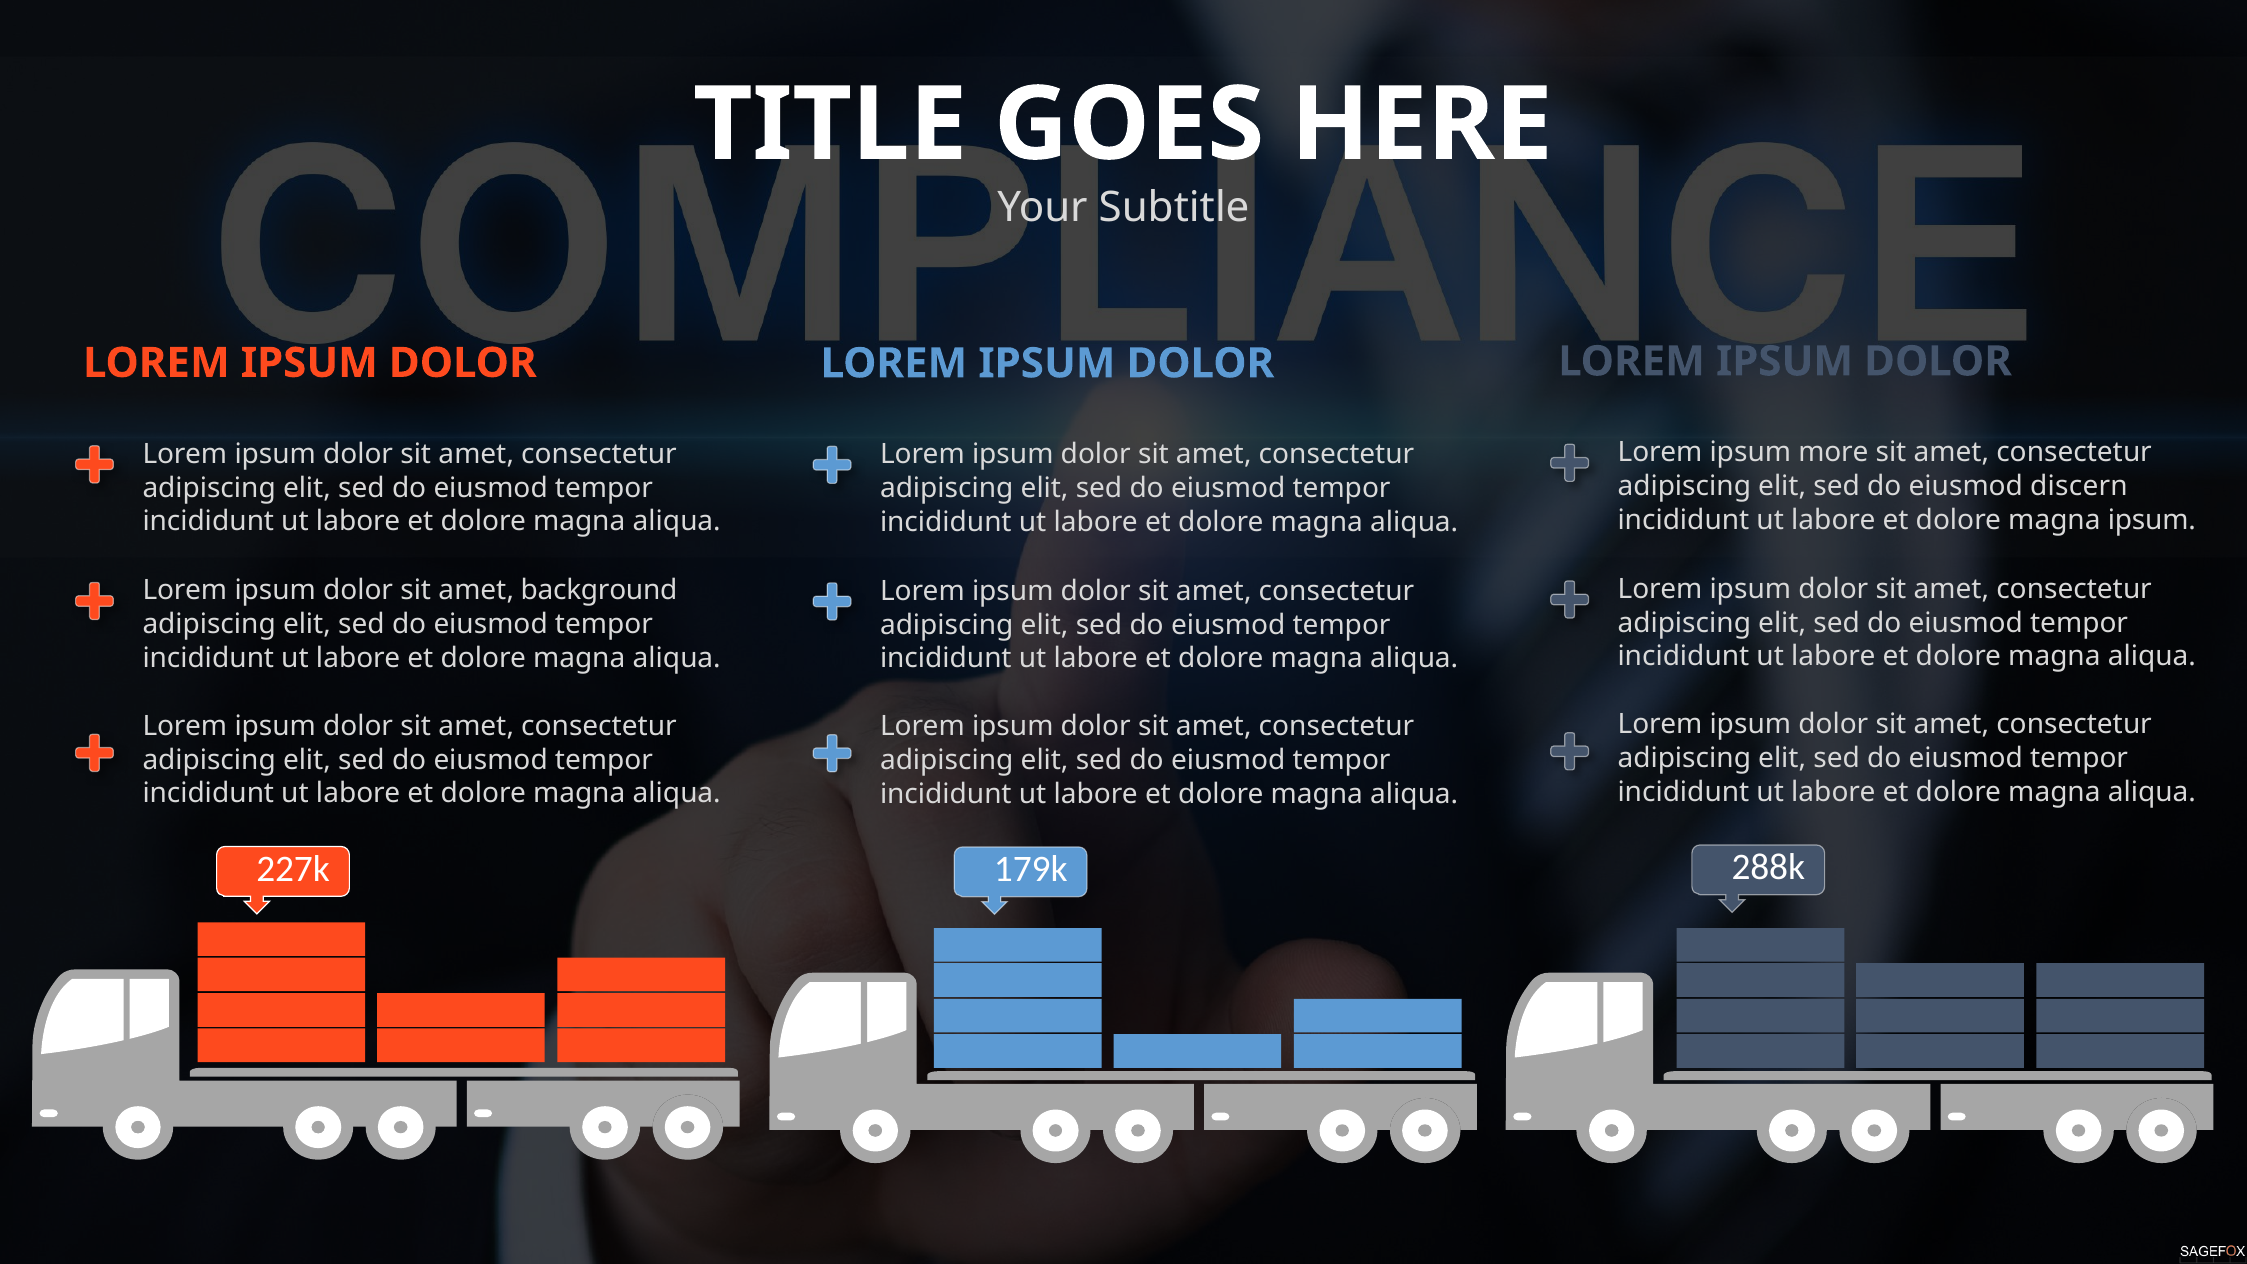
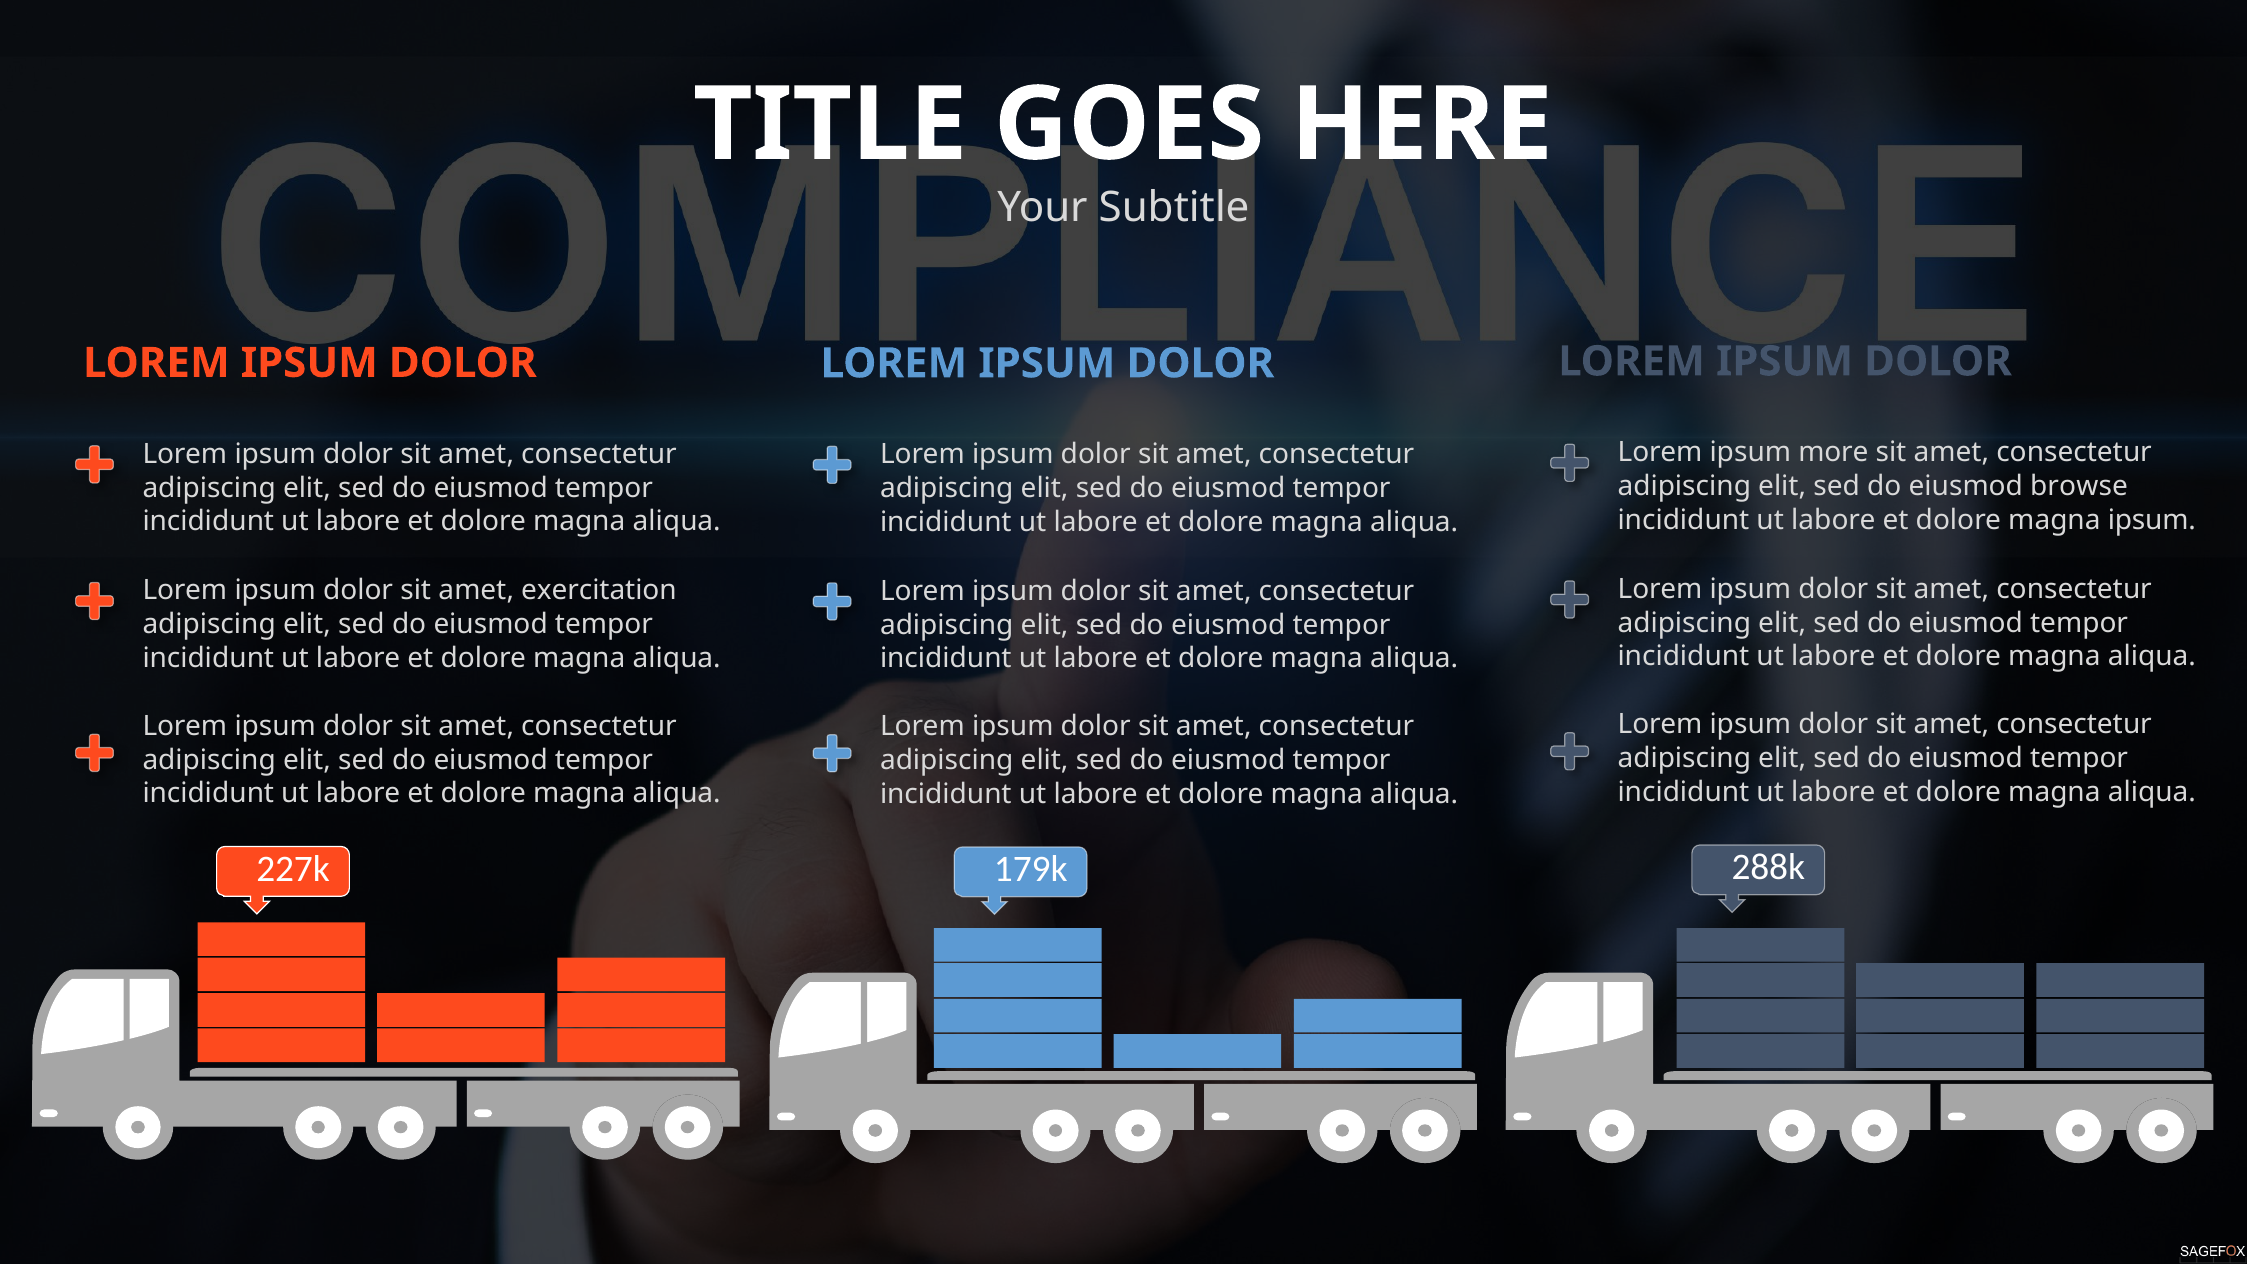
discern: discern -> browse
background: background -> exercitation
